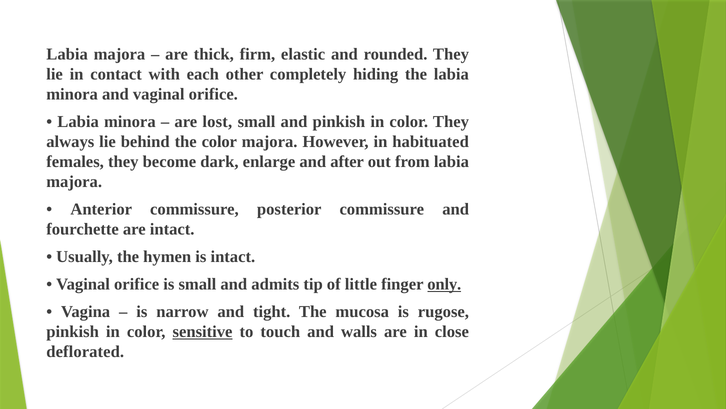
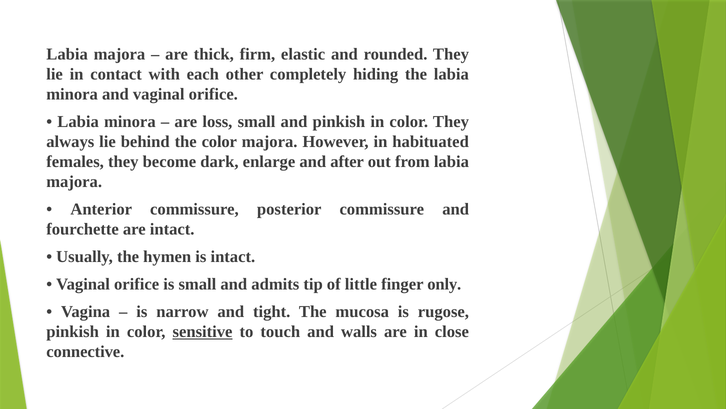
lost: lost -> loss
only underline: present -> none
deflorated: deflorated -> connective
